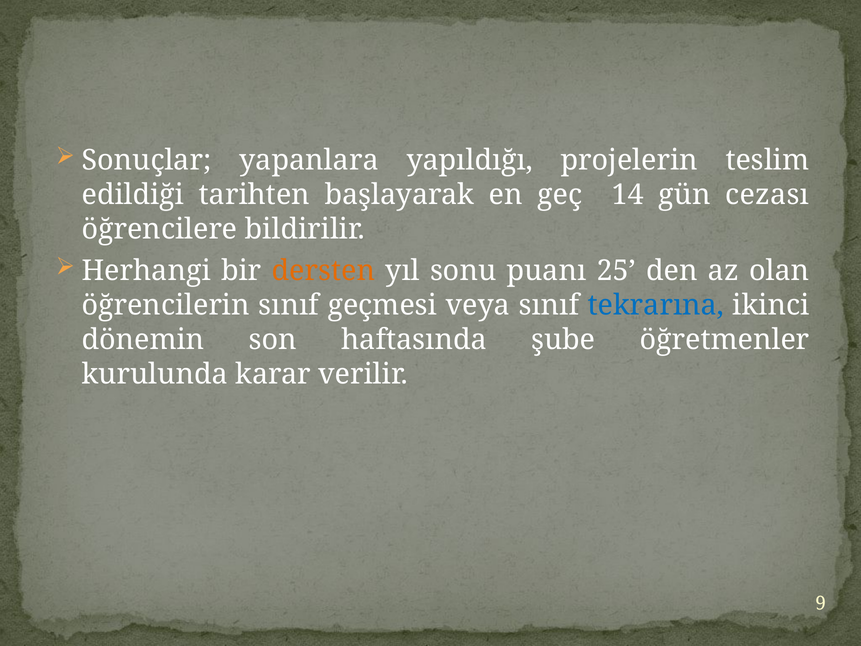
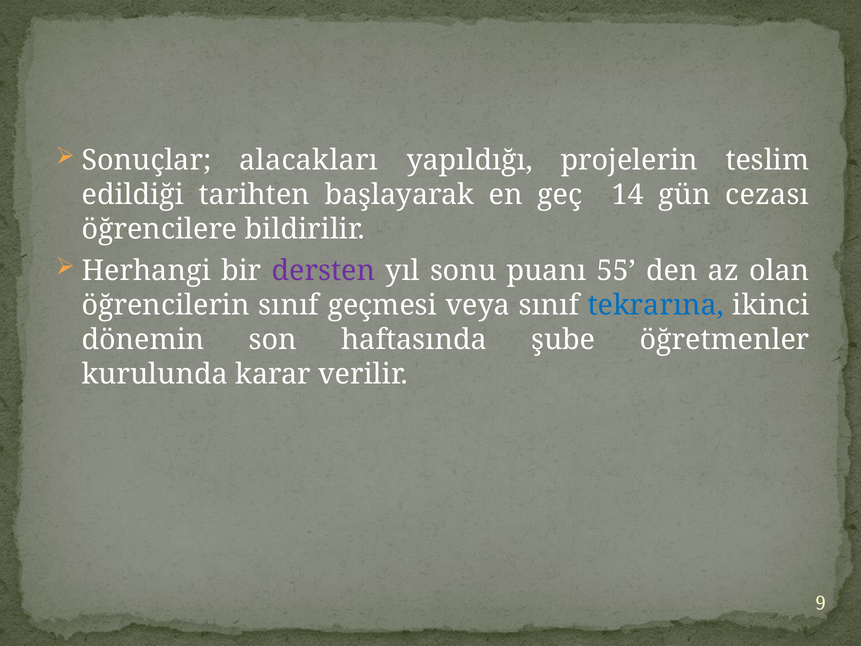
yapanlara: yapanlara -> alacakları
dersten colour: orange -> purple
25: 25 -> 55
